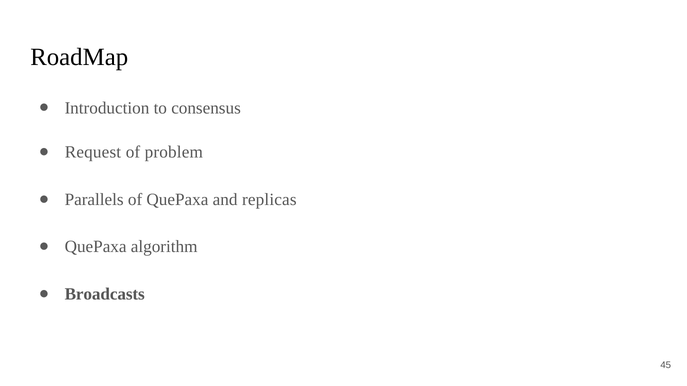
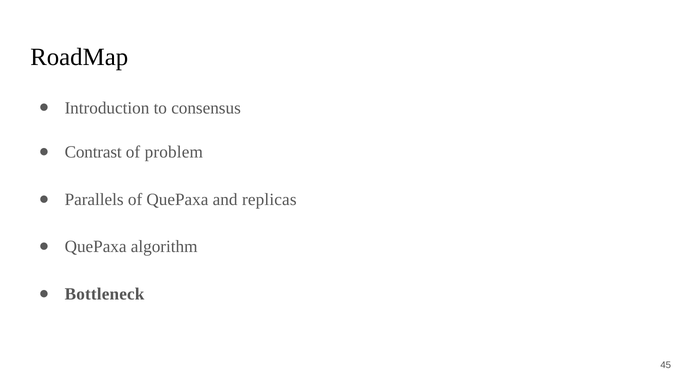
Request: Request -> Contrast
Broadcasts: Broadcasts -> Bottleneck
